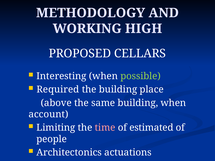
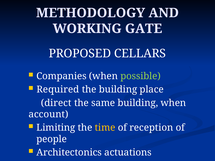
HIGH: HIGH -> GATE
Interesting: Interesting -> Companies
above: above -> direct
time colour: pink -> yellow
estimated: estimated -> reception
